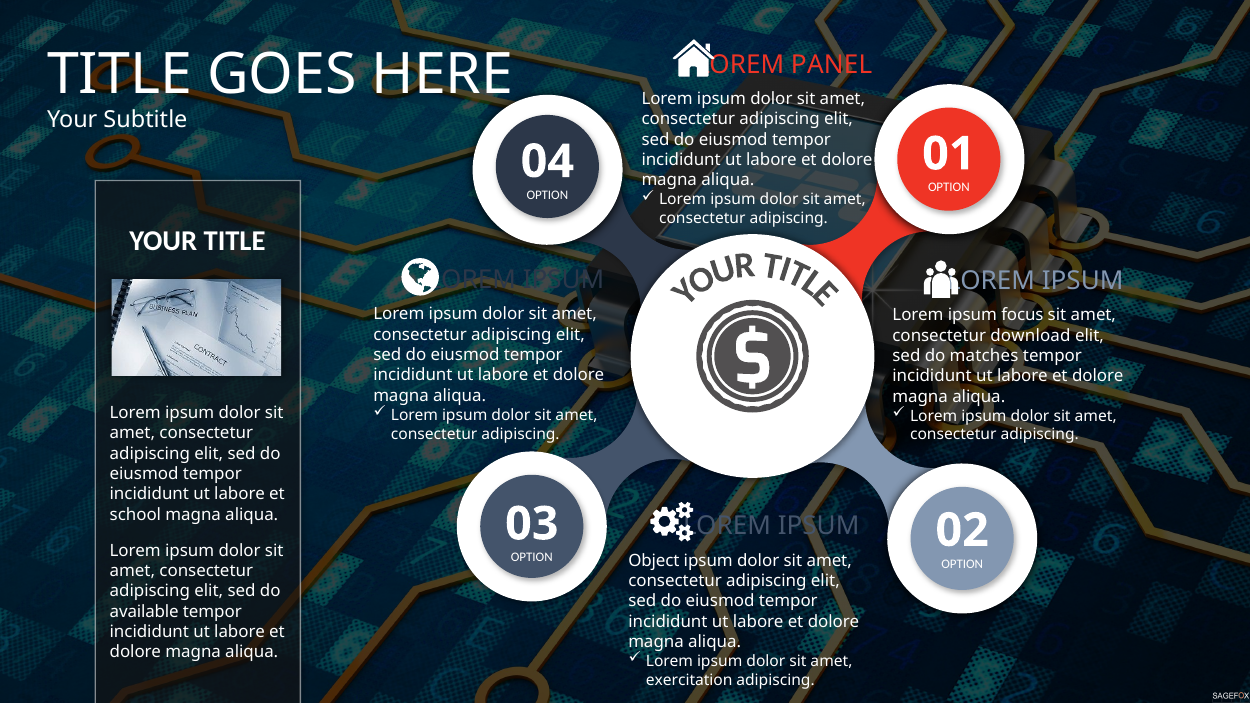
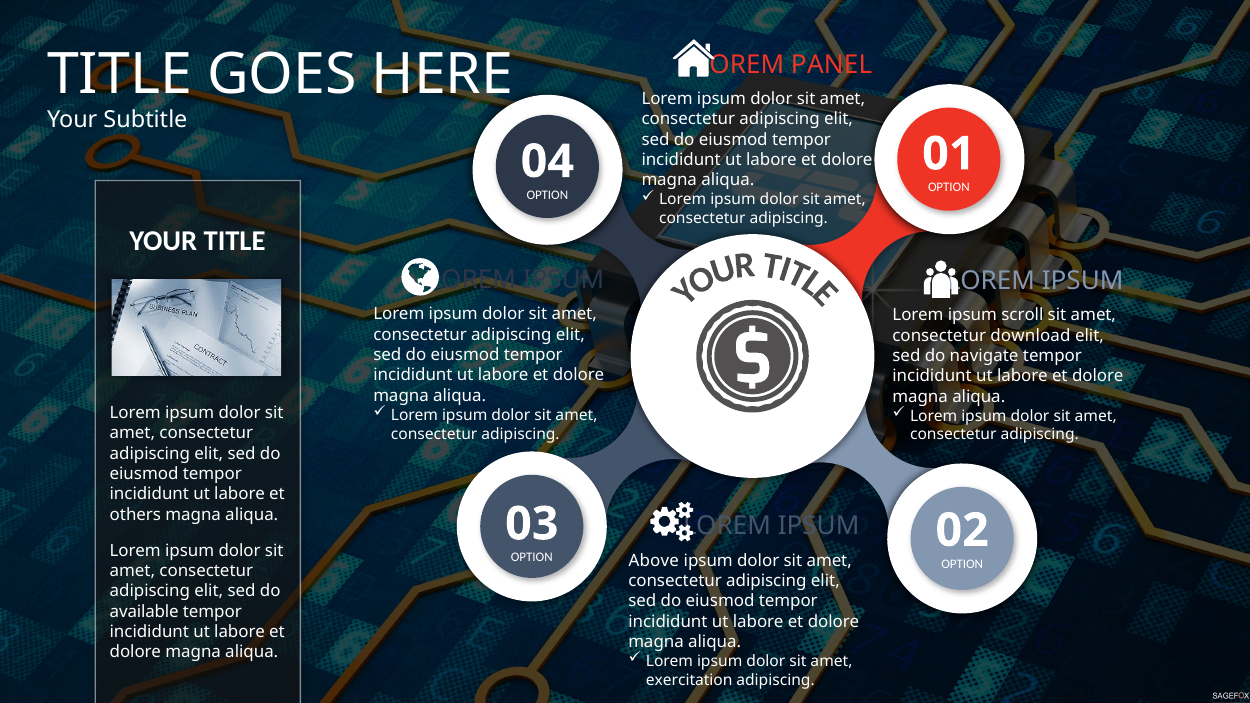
focus: focus -> scroll
matches: matches -> navigate
school: school -> others
Object: Object -> Above
